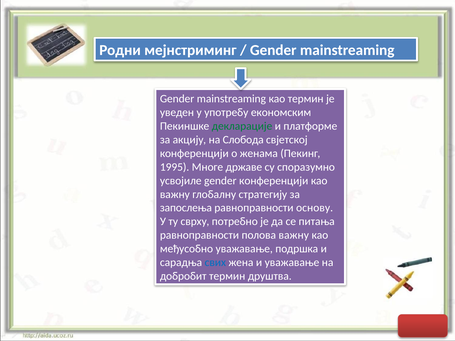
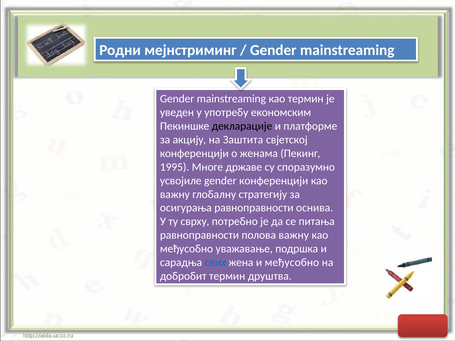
декларације colour: green -> black
Слобода: Слобода -> Заштита
запослења: запослења -> осигурања
основу: основу -> оснива
и уважавање: уважавање -> међусобно
